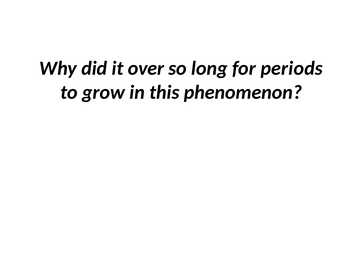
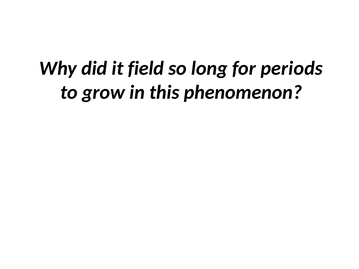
over: over -> field
